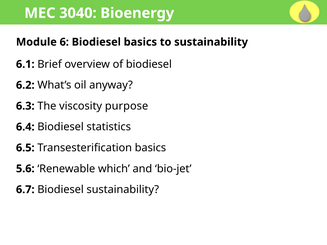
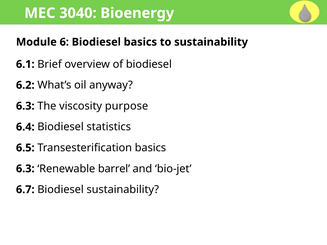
5.6 at (25, 169): 5.6 -> 6.3
which: which -> barrel
